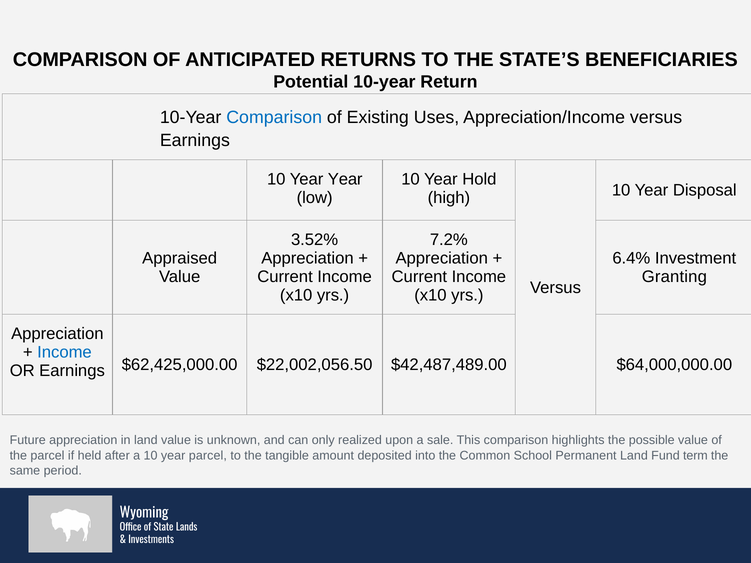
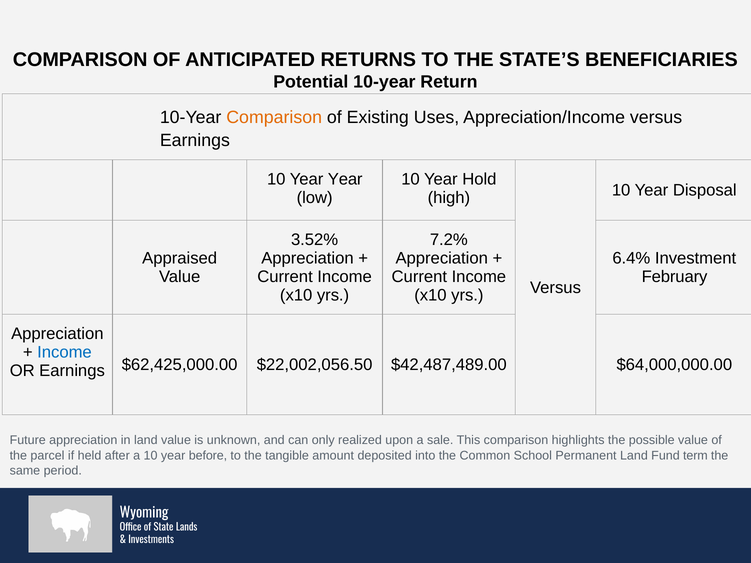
Comparison at (274, 117) colour: blue -> orange
Granting: Granting -> February
year parcel: parcel -> before
